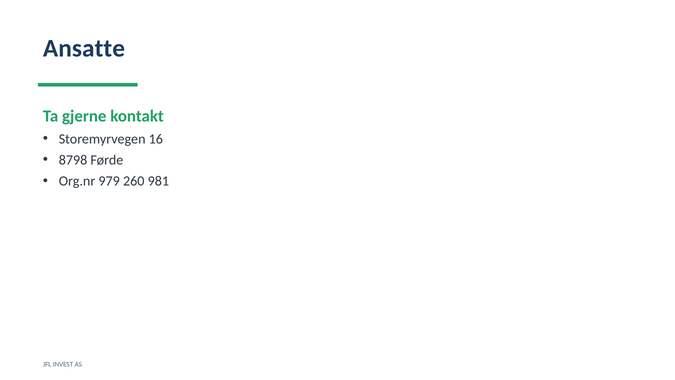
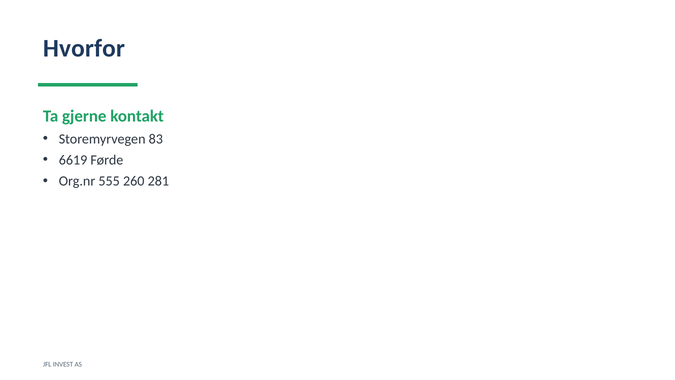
Ansatte: Ansatte -> Hvorfor
16: 16 -> 83
8798: 8798 -> 6619
979: 979 -> 555
981: 981 -> 281
